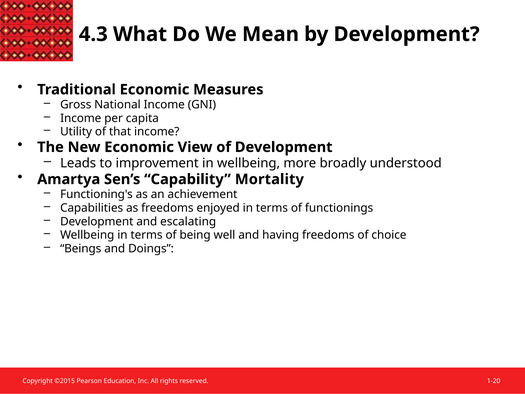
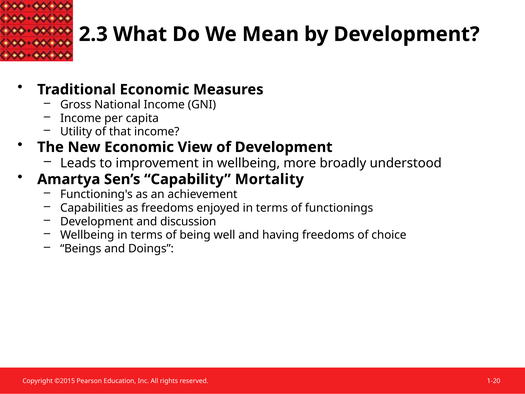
4.3: 4.3 -> 2.3
escalating: escalating -> discussion
